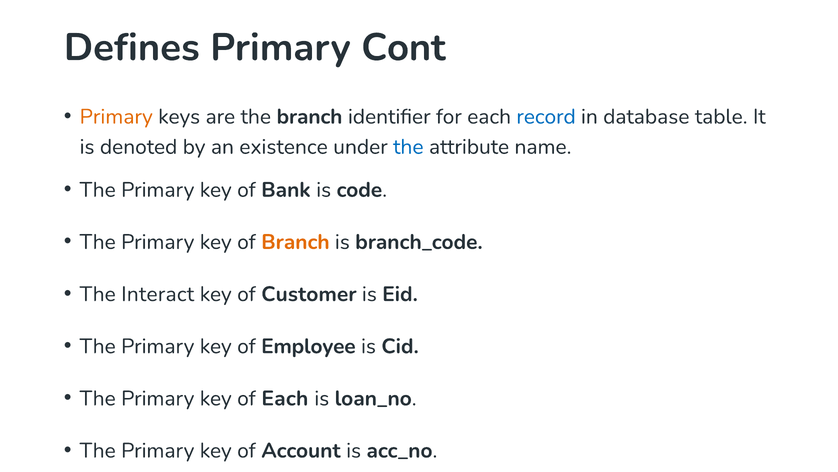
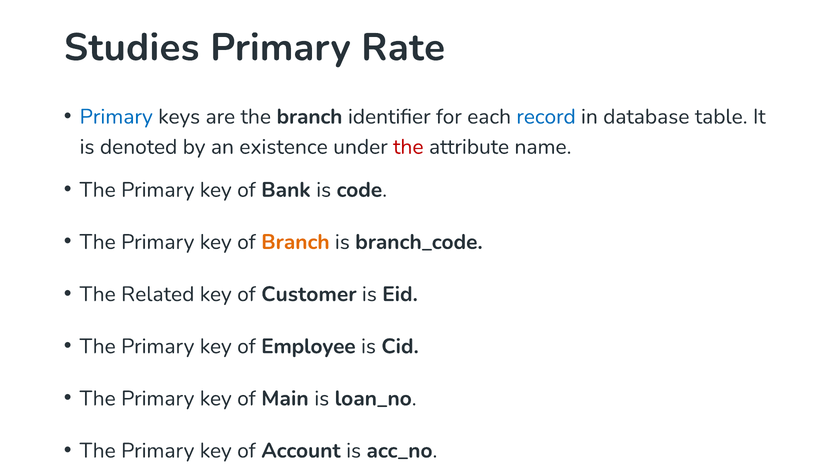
Defines: Defines -> Studies
Cont: Cont -> Rate
Primary at (116, 116) colour: orange -> blue
the at (408, 147) colour: blue -> red
Interact: Interact -> Related
of Each: Each -> Main
